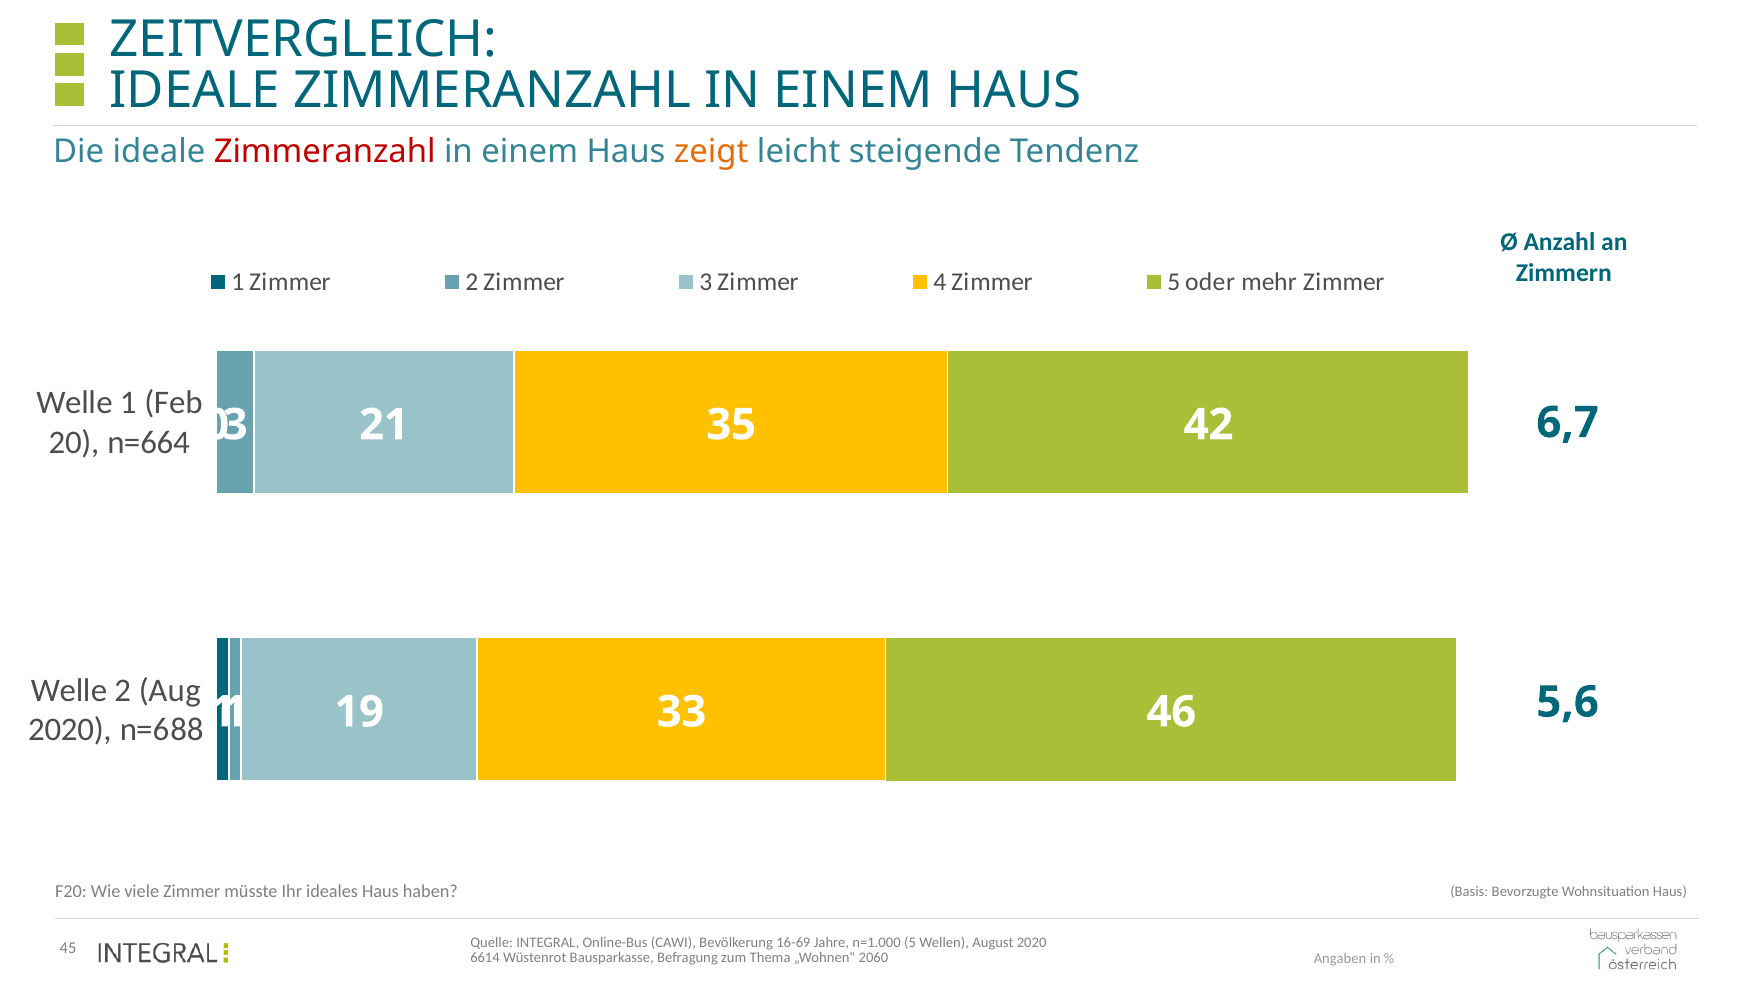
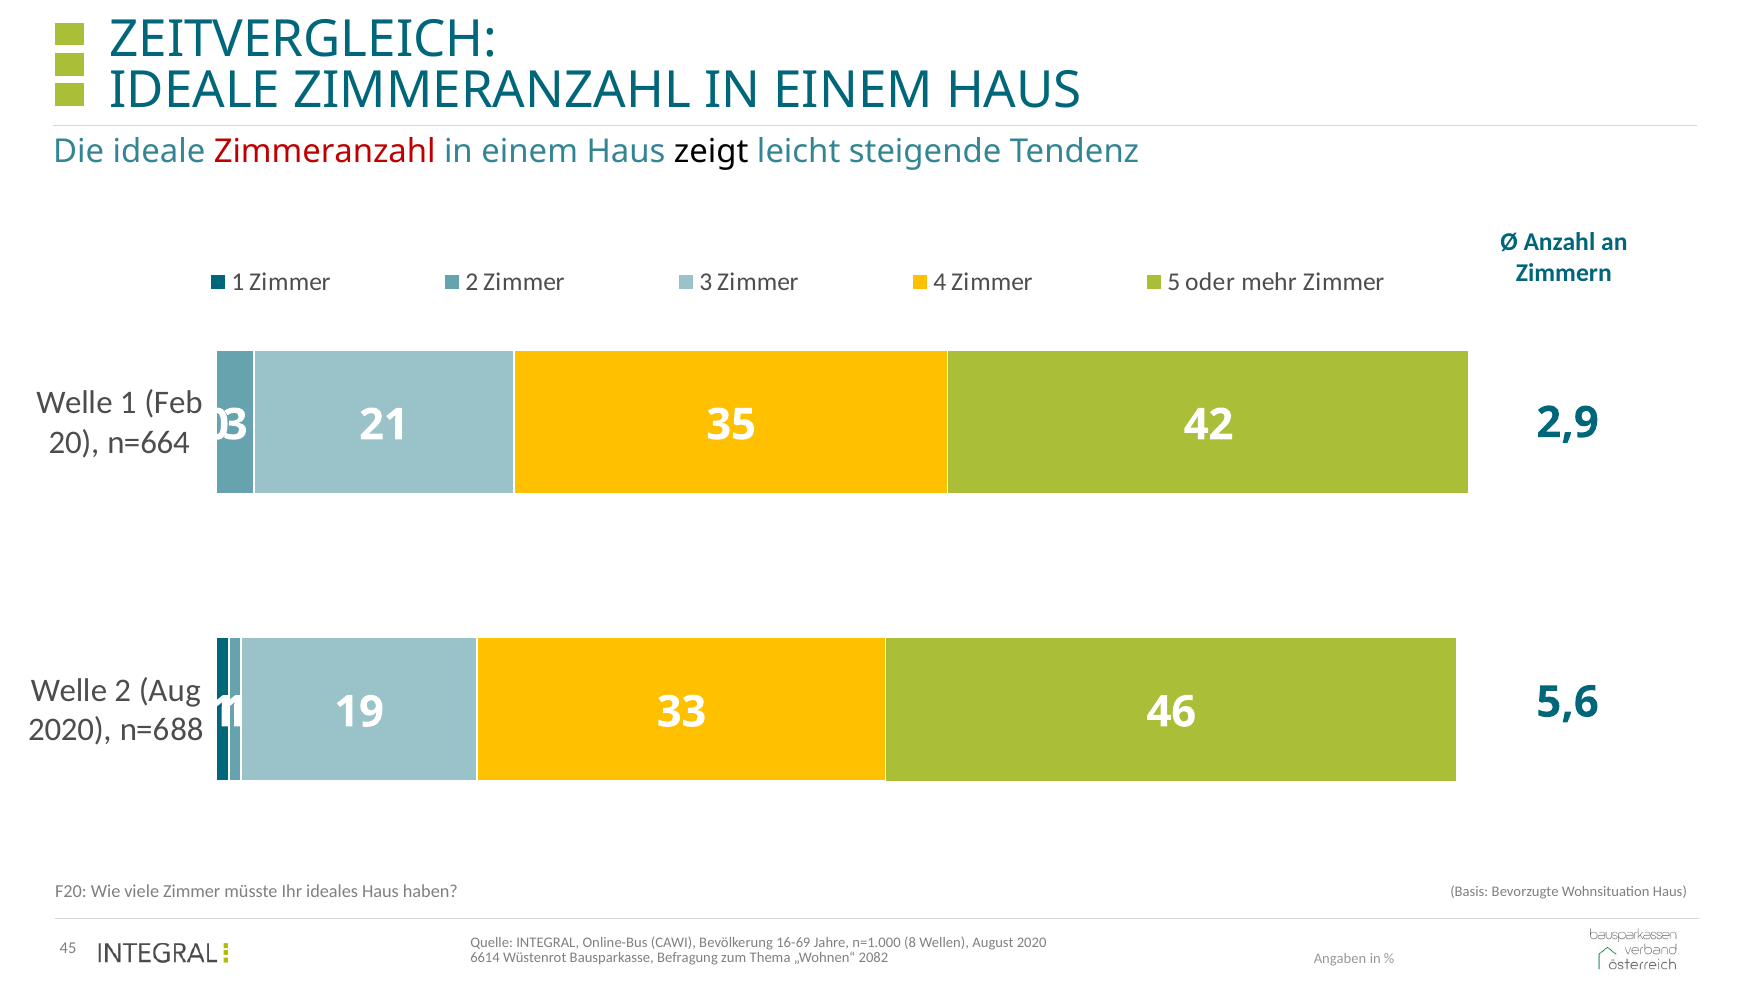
zeigt colour: orange -> black
6,7: 6,7 -> 2,9
5 at (910, 943): 5 -> 8
2060: 2060 -> 2082
